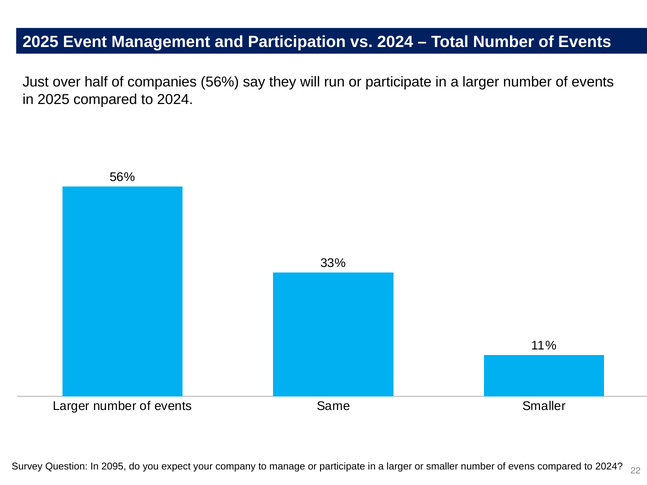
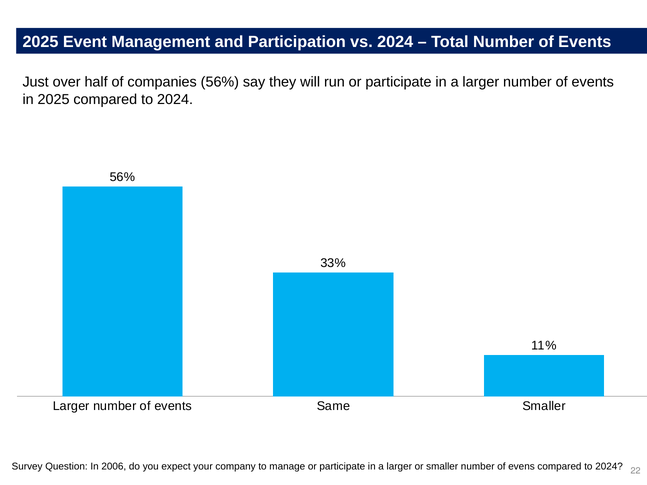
2095: 2095 -> 2006
